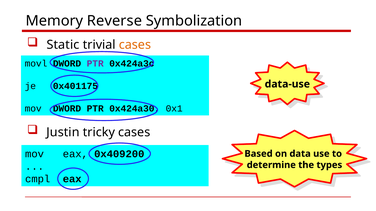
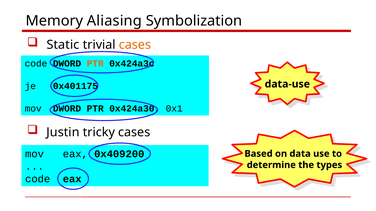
Reverse: Reverse -> Aliasing
movl at (36, 64): movl -> code
PTR at (95, 64) colour: purple -> orange
cmpl at (38, 179): cmpl -> code
